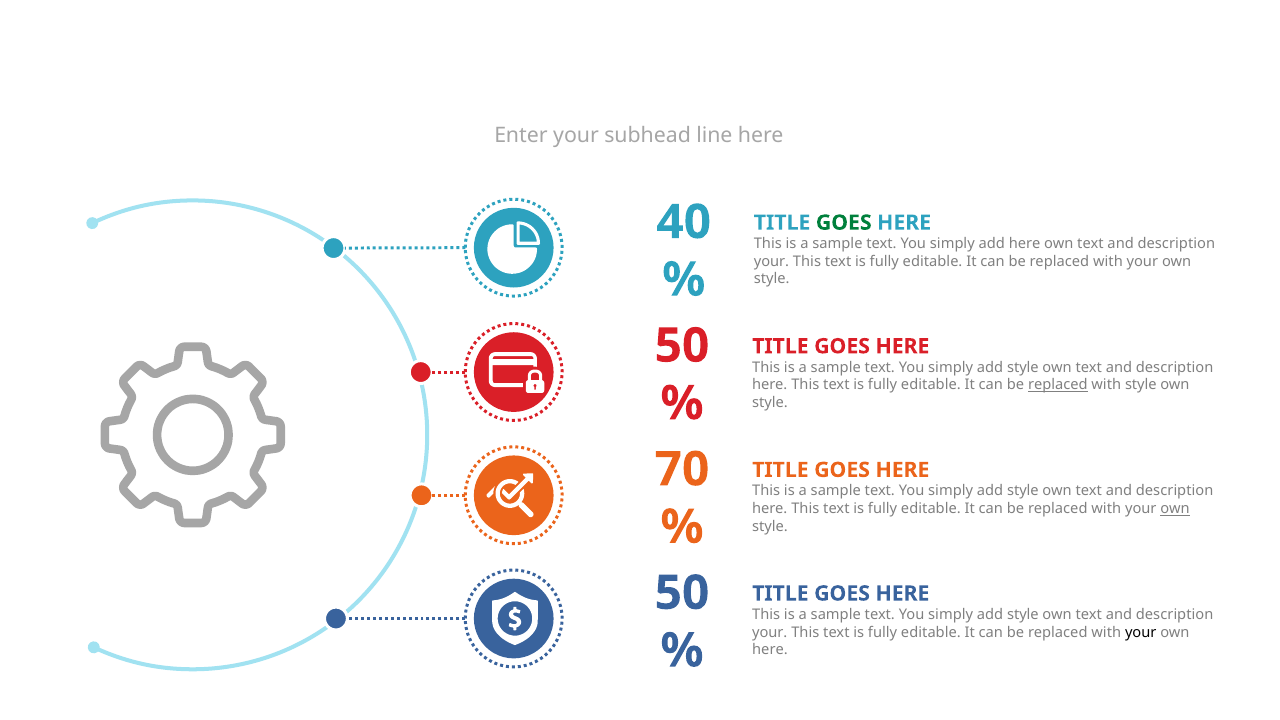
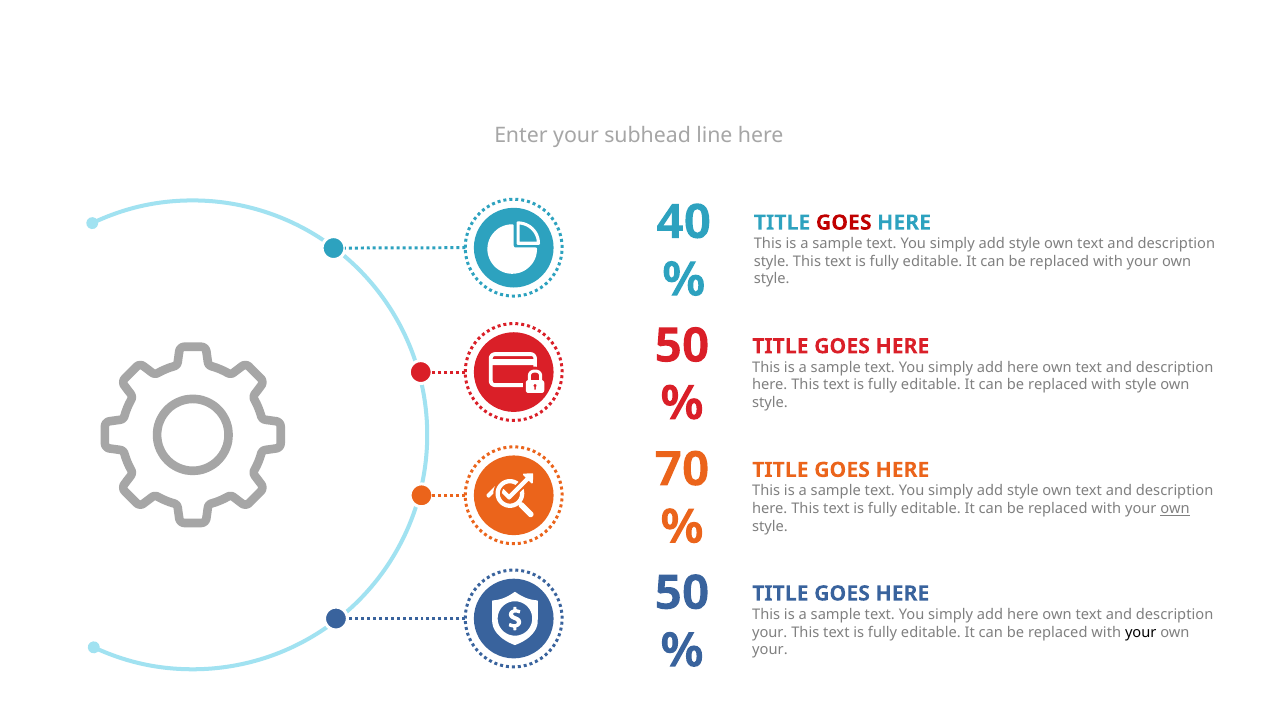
GOES at (844, 223) colour: green -> red
here at (1025, 244): here -> style
your at (771, 261): your -> style
style at (1023, 367): style -> here
replaced at (1058, 385) underline: present -> none
style at (1023, 615): style -> here
here at (770, 650): here -> your
